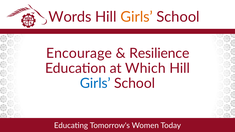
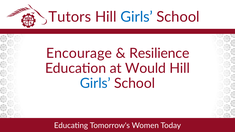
Words: Words -> Tutors
Girls at (137, 17) colour: orange -> blue
Which: Which -> Would
